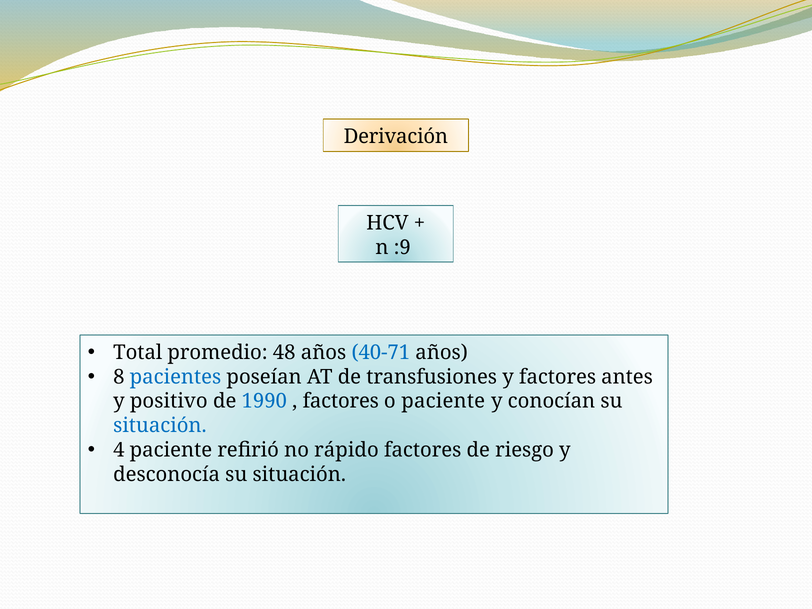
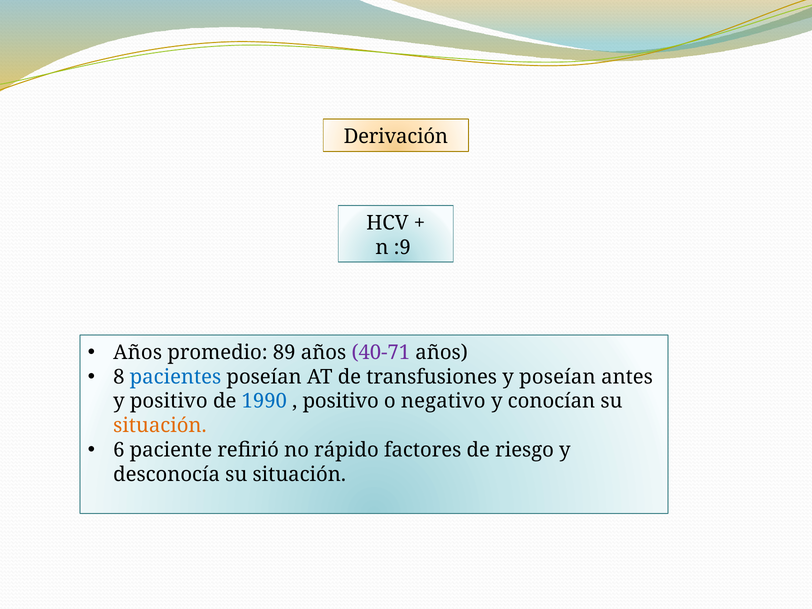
Total at (138, 353): Total -> Años
48: 48 -> 89
40-71 colour: blue -> purple
y factores: factores -> poseían
factores at (341, 401): factores -> positivo
o paciente: paciente -> negativo
situación at (160, 426) colour: blue -> orange
4: 4 -> 6
